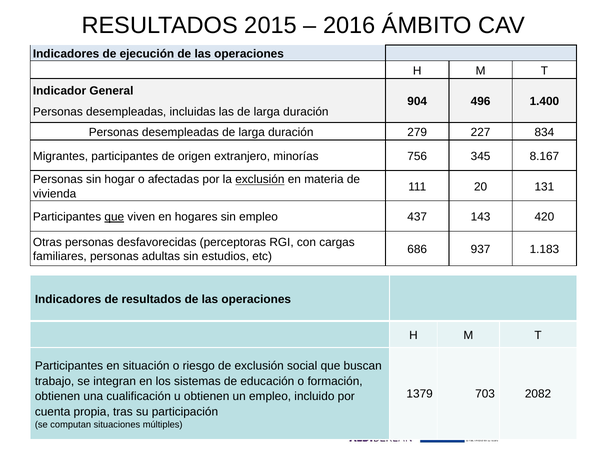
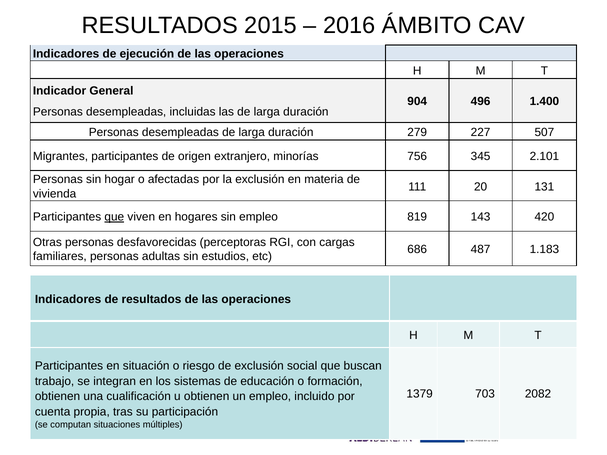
834: 834 -> 507
8.167: 8.167 -> 2.101
exclusión at (260, 180) underline: present -> none
437: 437 -> 819
937: 937 -> 487
